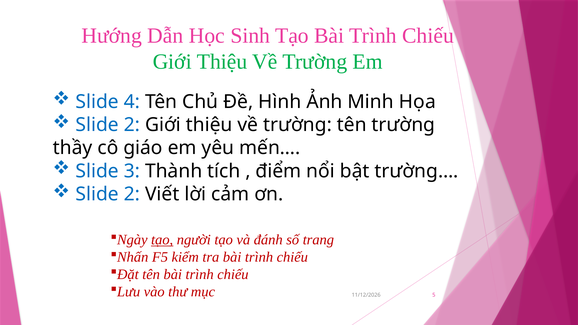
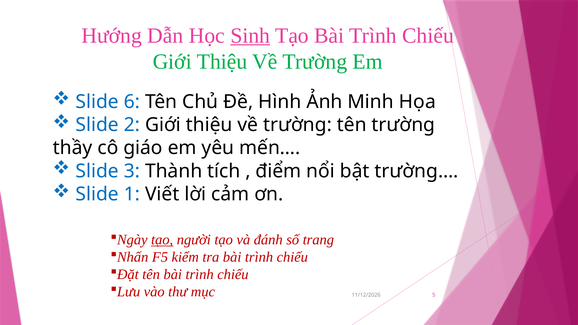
Sinh underline: none -> present
4: 4 -> 6
2 at (132, 194): 2 -> 1
